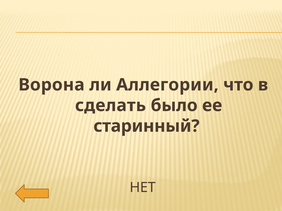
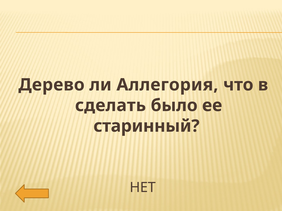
Ворона: Ворона -> Дерево
Аллегории: Аллегории -> Аллегория
